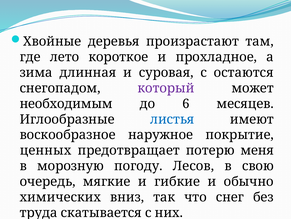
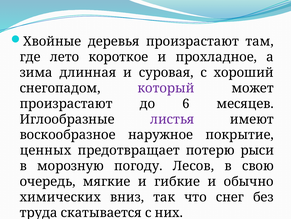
остаются: остаются -> хороший
необходимым at (66, 103): необходимым -> произрастают
листья colour: blue -> purple
меня: меня -> рыси
